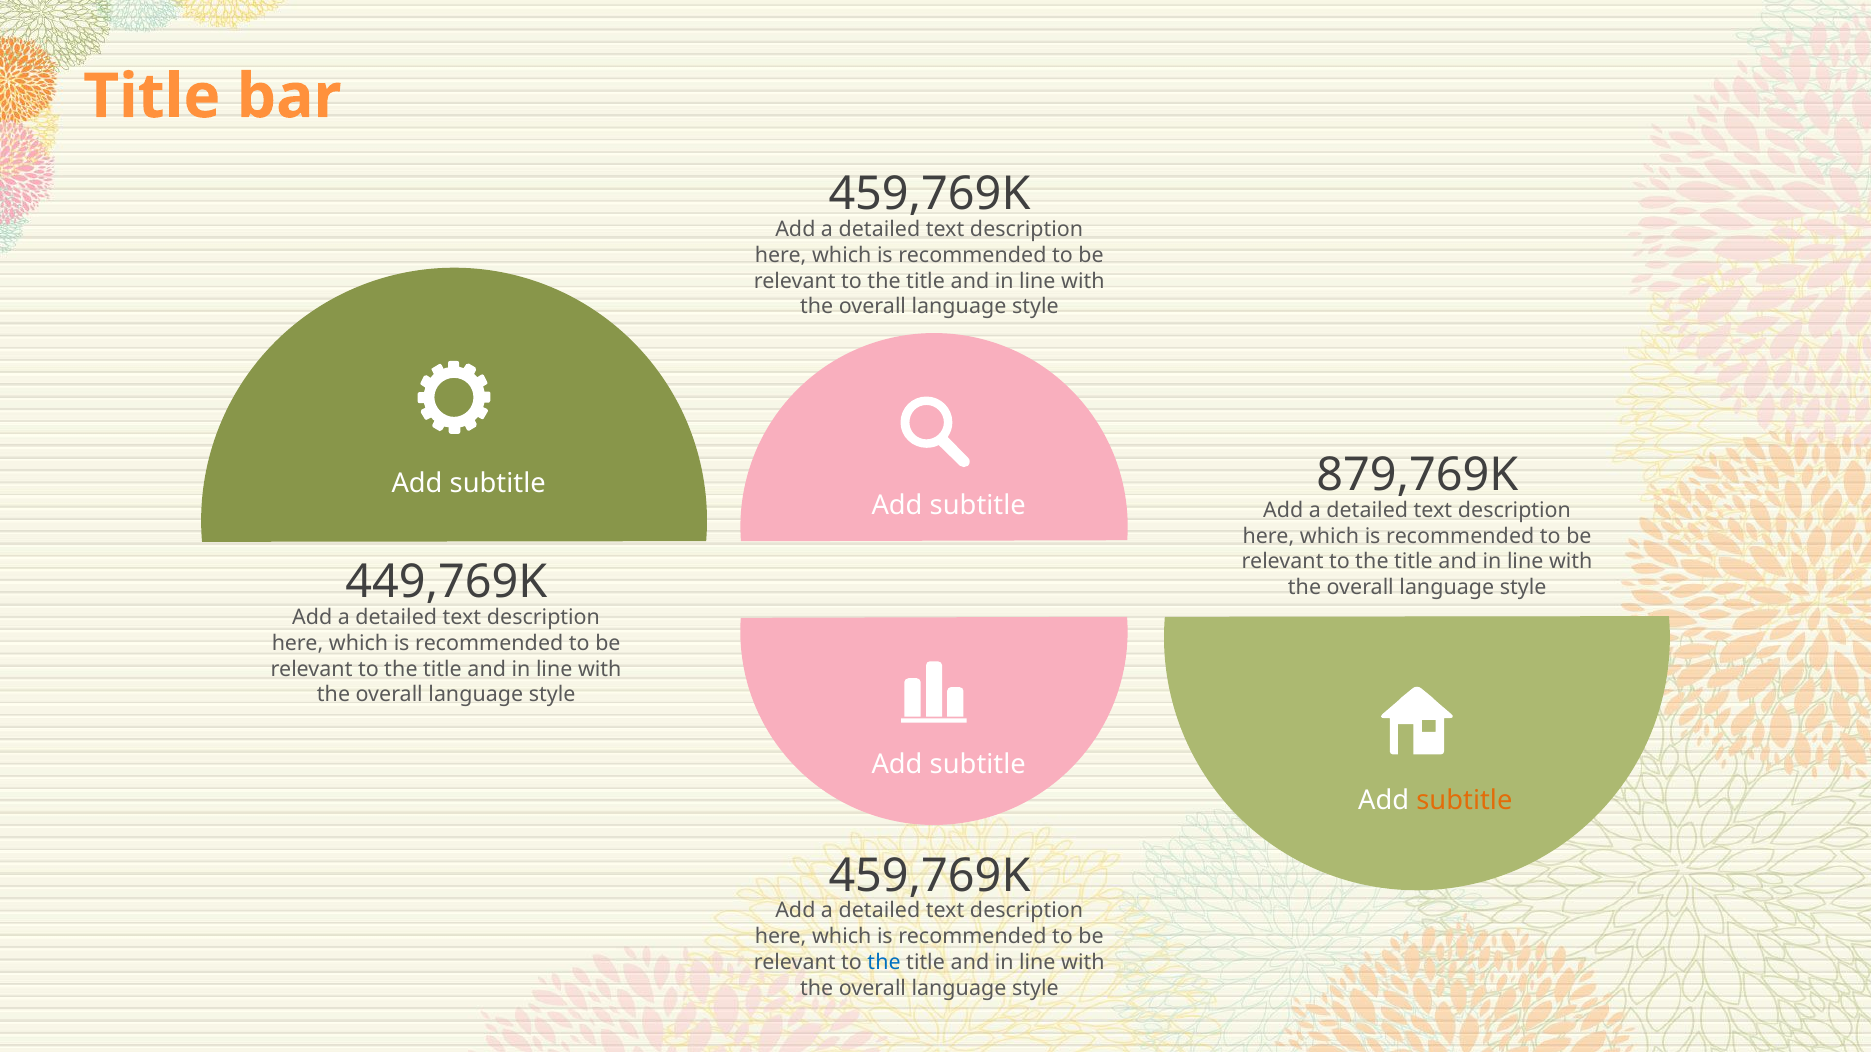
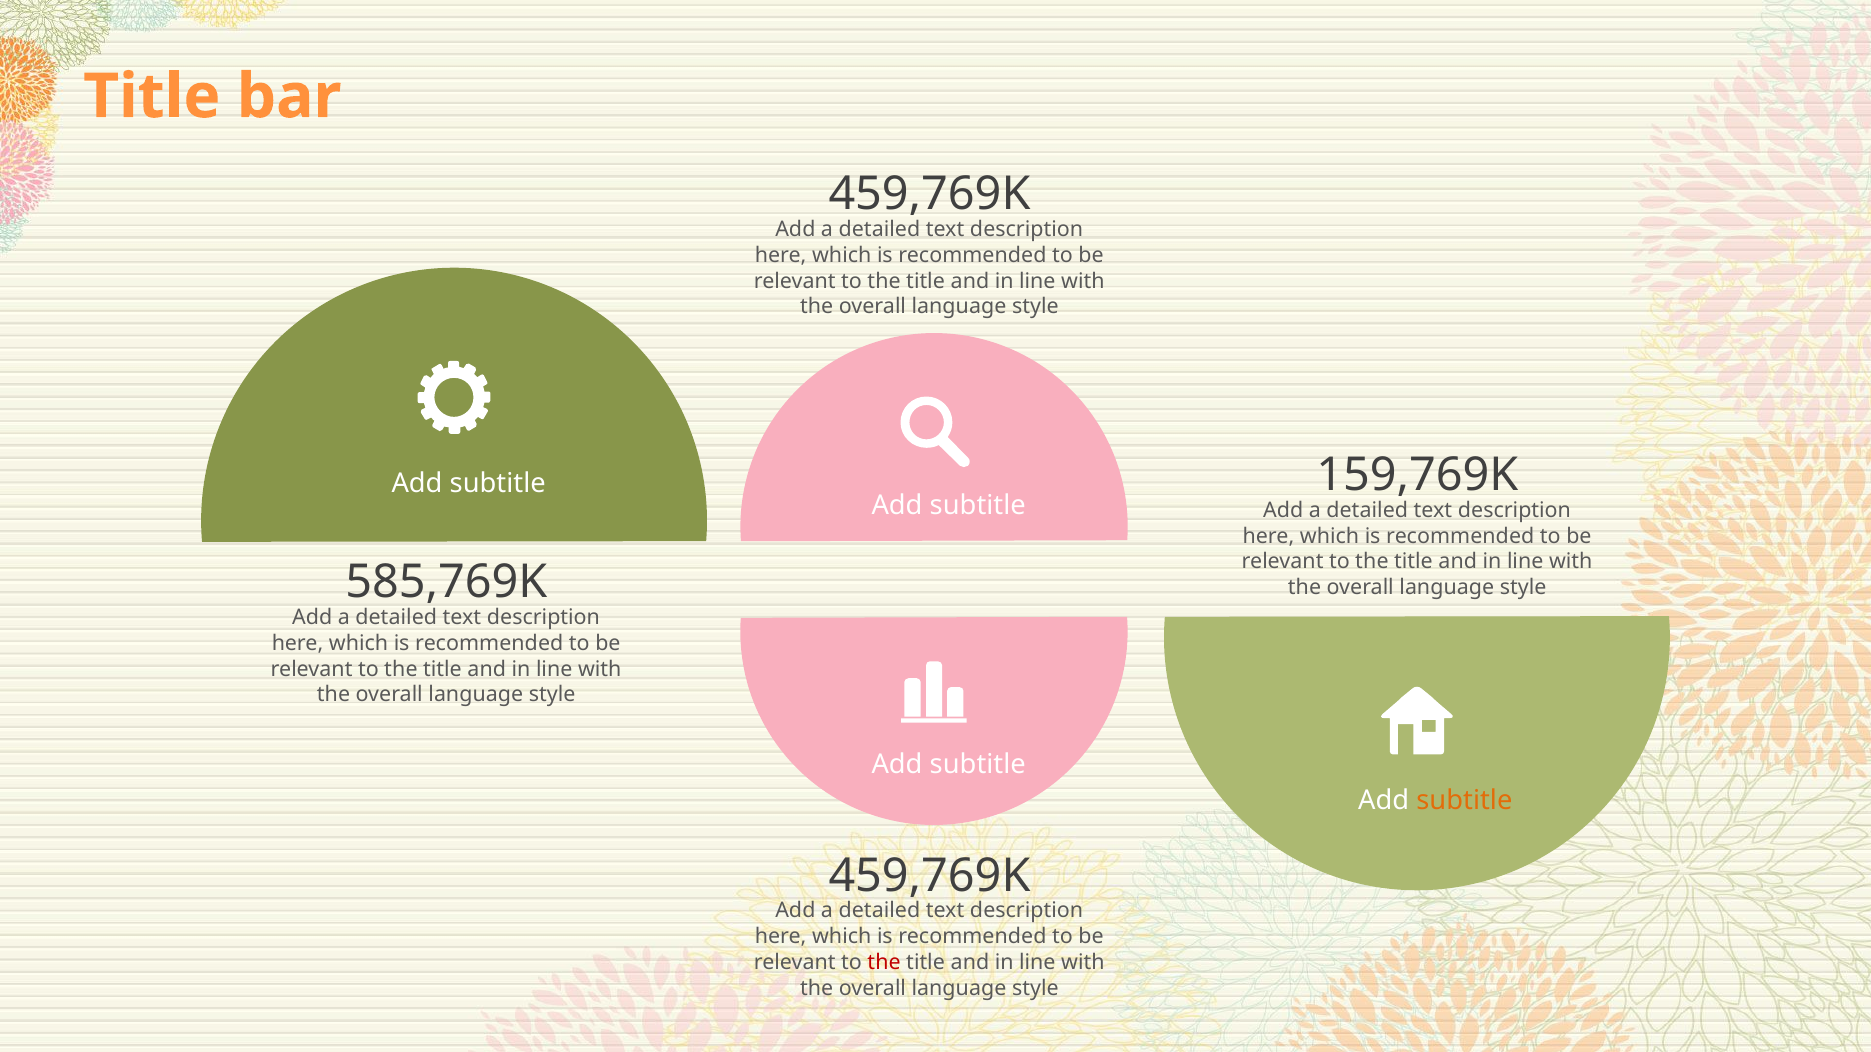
879,769K: 879,769K -> 159,769K
449,769K: 449,769K -> 585,769K
the at (884, 963) colour: blue -> red
